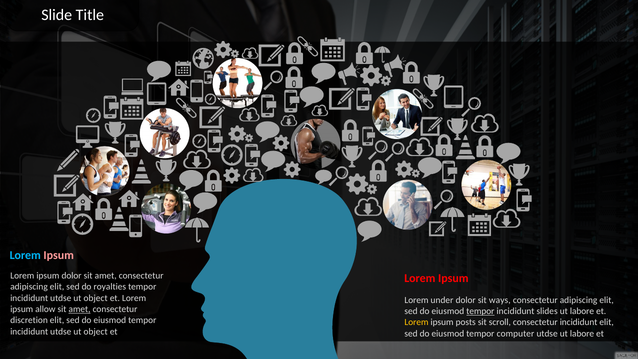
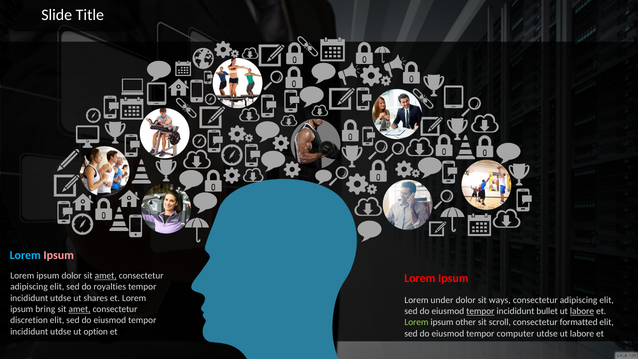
amet at (106, 276) underline: none -> present
object at (96, 298): object -> shares
allow: allow -> bring
slides: slides -> bullet
labore at (582, 311) underline: none -> present
Lorem at (416, 322) colour: yellow -> light green
posts: posts -> other
consectetur incididunt: incididunt -> formatted
object at (96, 331): object -> option
